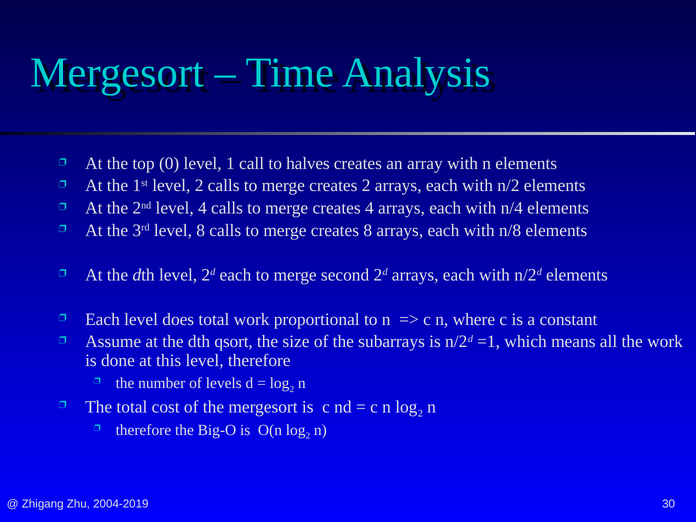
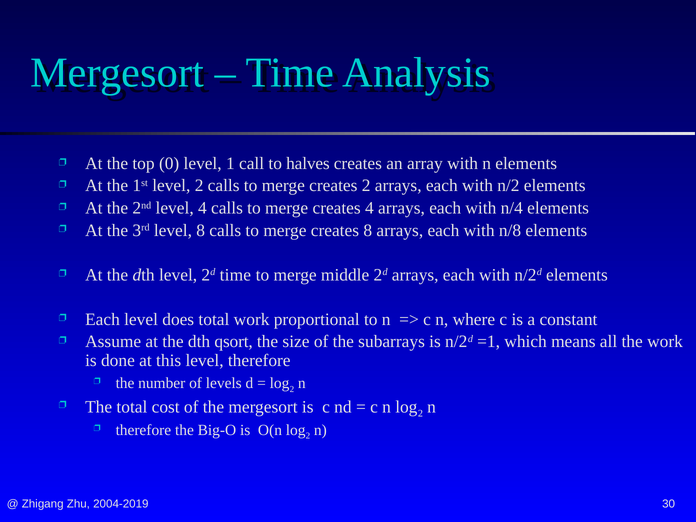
2d each: each -> time
second: second -> middle
